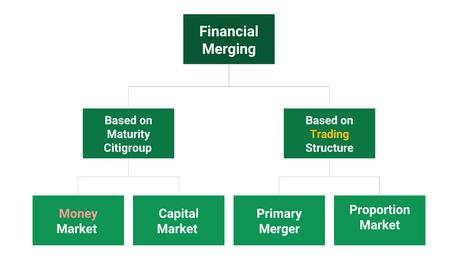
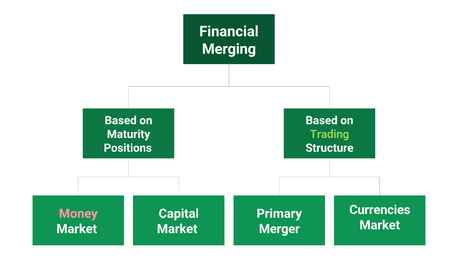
Trading colour: yellow -> light green
Citigroup: Citigroup -> Positions
Proportion: Proportion -> Currencies
